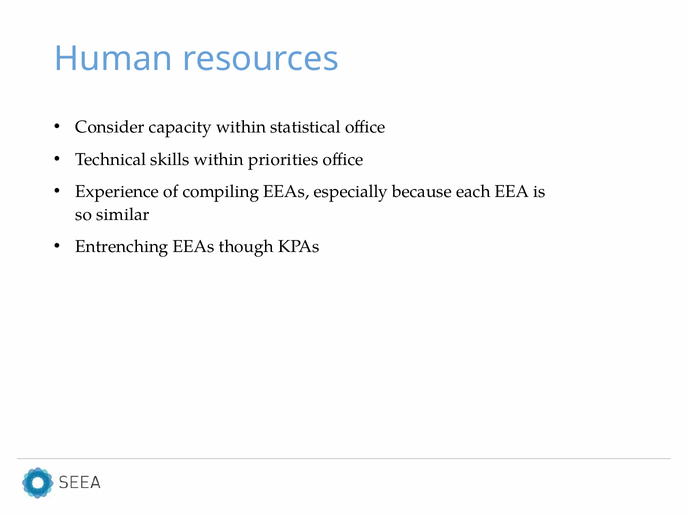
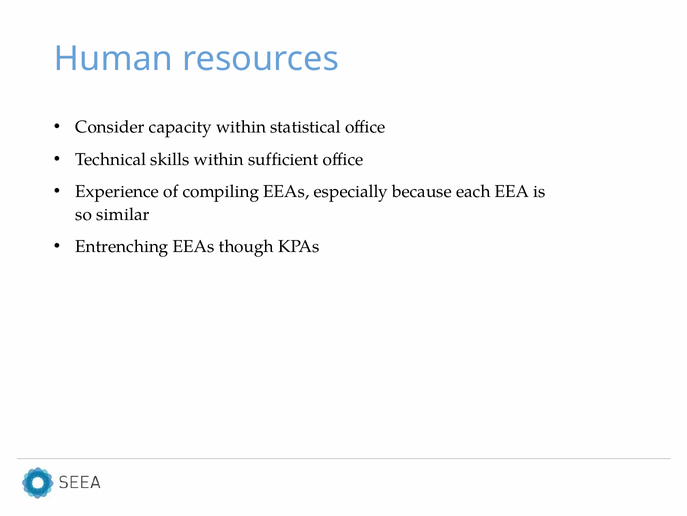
priorities: priorities -> sufficient
